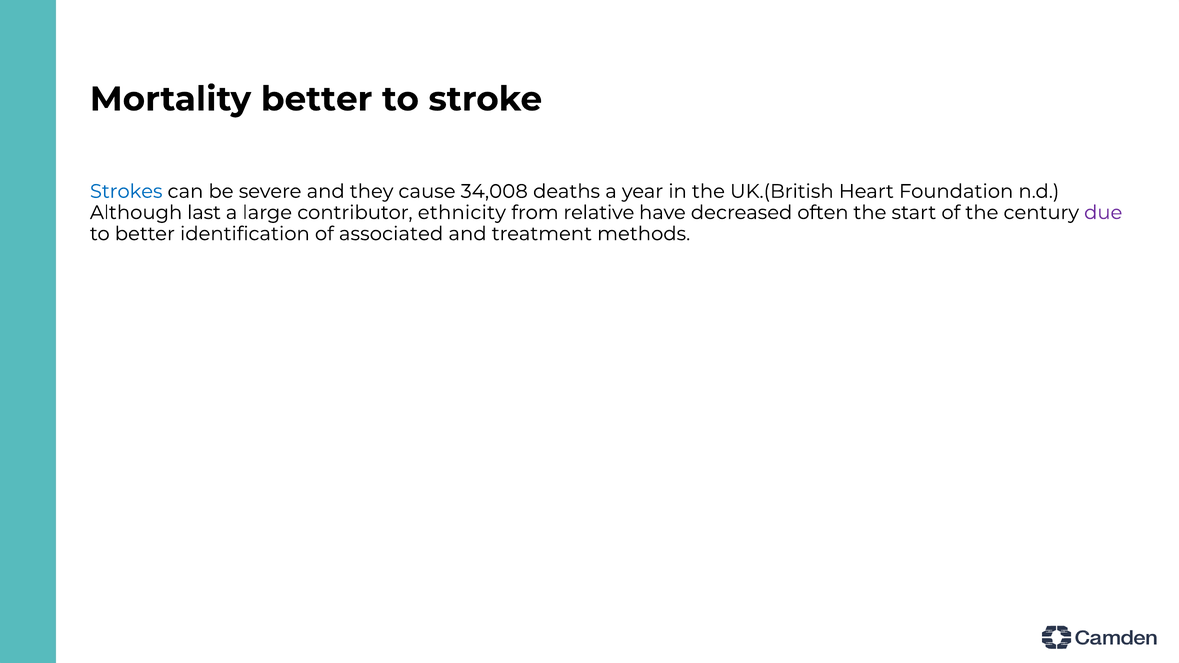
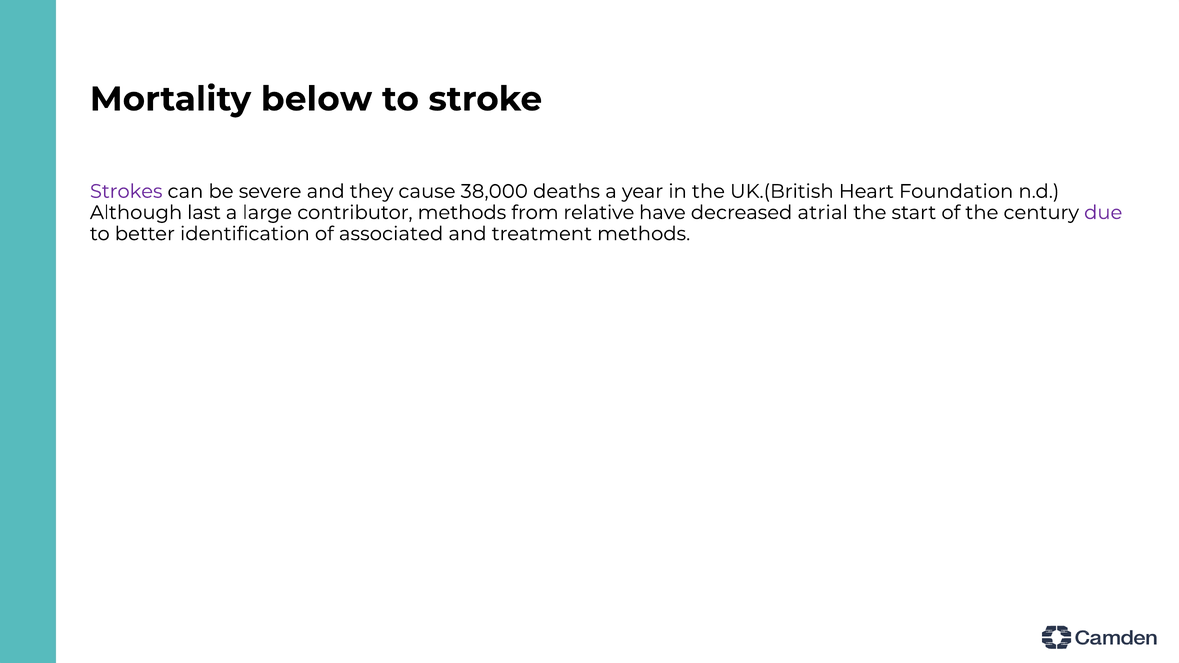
Mortality better: better -> below
Strokes colour: blue -> purple
34,008: 34,008 -> 38,000
contributor ethnicity: ethnicity -> methods
often: often -> atrial
